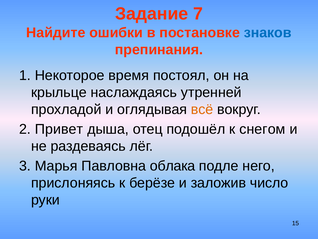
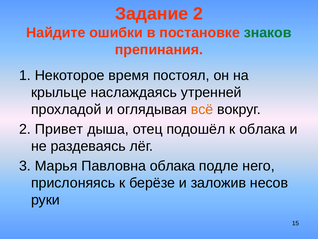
Задание 7: 7 -> 2
знаков colour: blue -> green
к снегом: снегом -> облака
число: число -> несов
